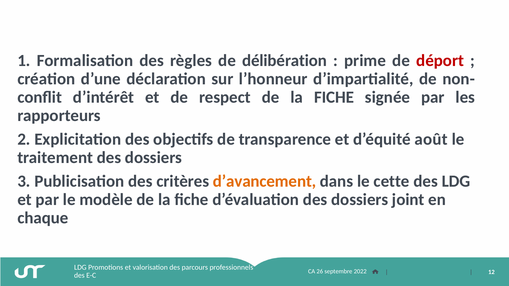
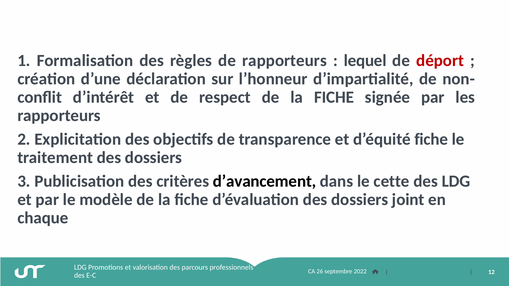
de délibération: délibération -> rapporteurs
prime: prime -> lequel
d’équité août: août -> fiche
d’avancement colour: orange -> black
